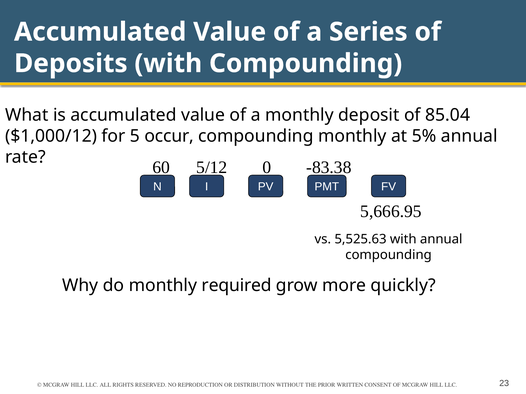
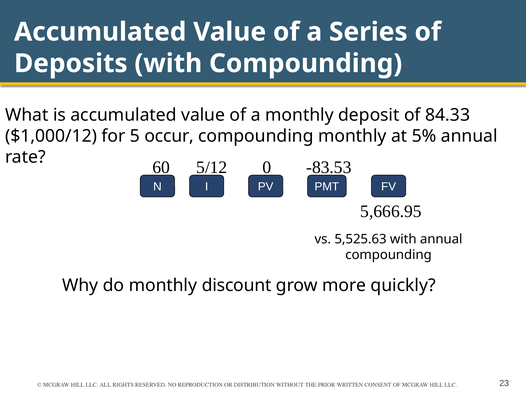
85.04: 85.04 -> 84.33
-83.38: -83.38 -> -83.53
required: required -> discount
